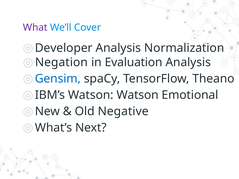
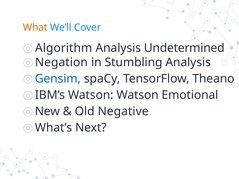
What colour: purple -> orange
Developer: Developer -> Algorithm
Normalization: Normalization -> Undetermined
Evaluation: Evaluation -> Stumbling
